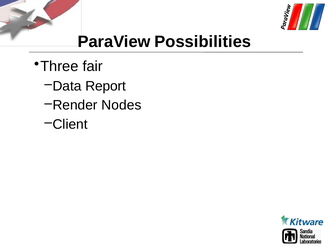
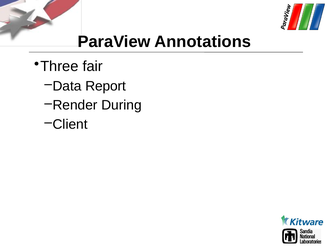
Possibilities: Possibilities -> Annotations
Nodes: Nodes -> During
